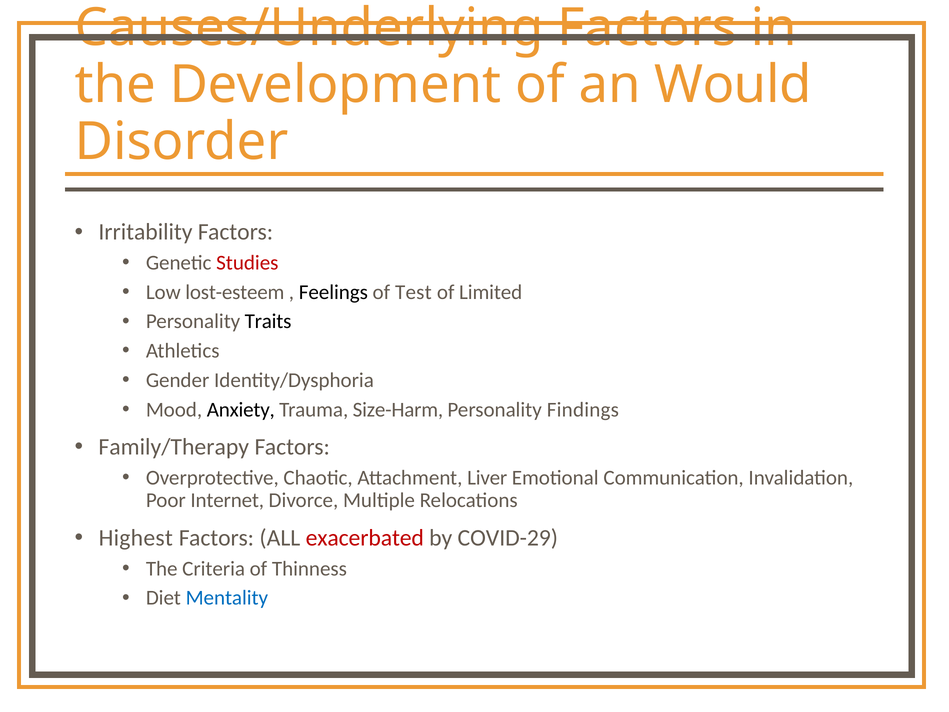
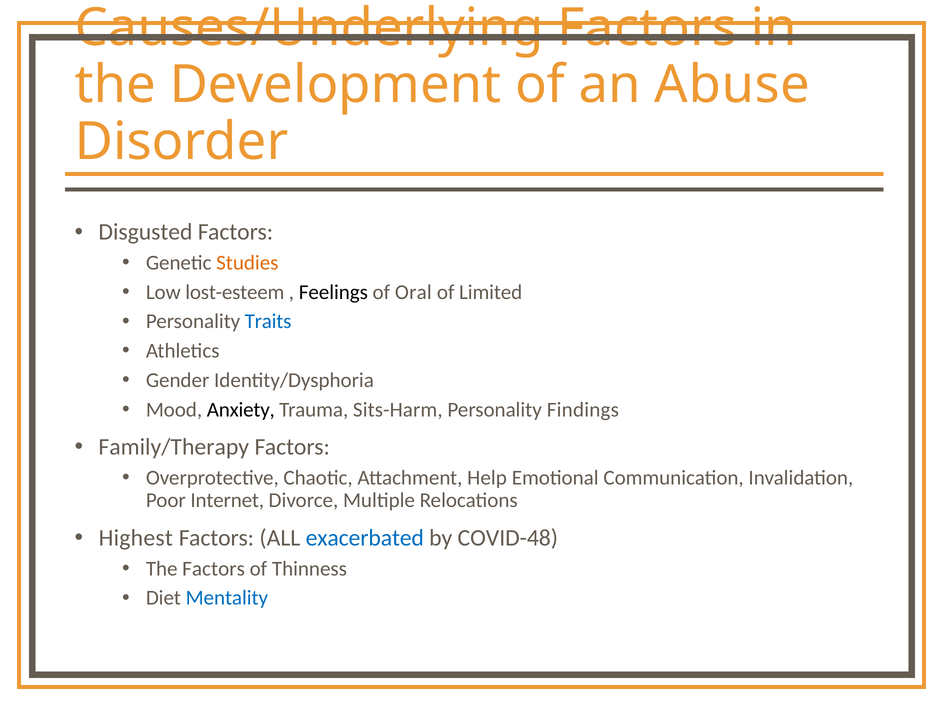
Would: Would -> Abuse
Irritability: Irritability -> Disgusted
Studies colour: red -> orange
Test: Test -> Oral
Traits colour: black -> blue
Size-Harm: Size-Harm -> Sits-Harm
Liver: Liver -> Help
exacerbated colour: red -> blue
COVID-29: COVID-29 -> COVID-48
The Criteria: Criteria -> Factors
